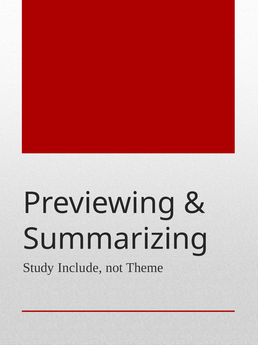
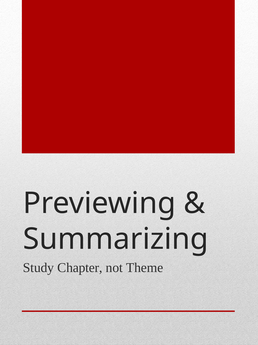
Include: Include -> Chapter
